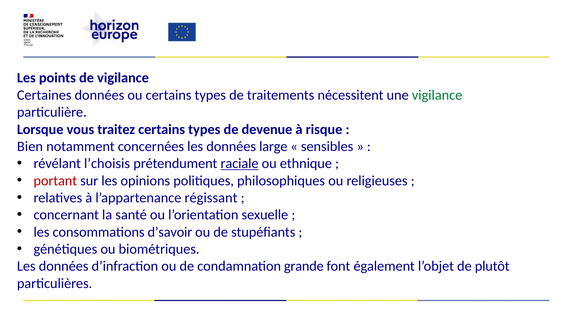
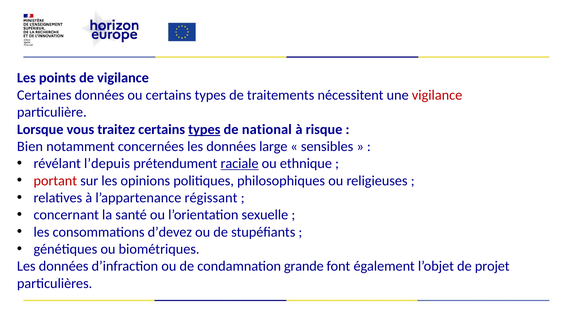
vigilance at (437, 95) colour: green -> red
types at (204, 129) underline: none -> present
devenue: devenue -> national
l’choisis: l’choisis -> l’depuis
d’savoir: d’savoir -> d’devez
plutôt: plutôt -> projet
